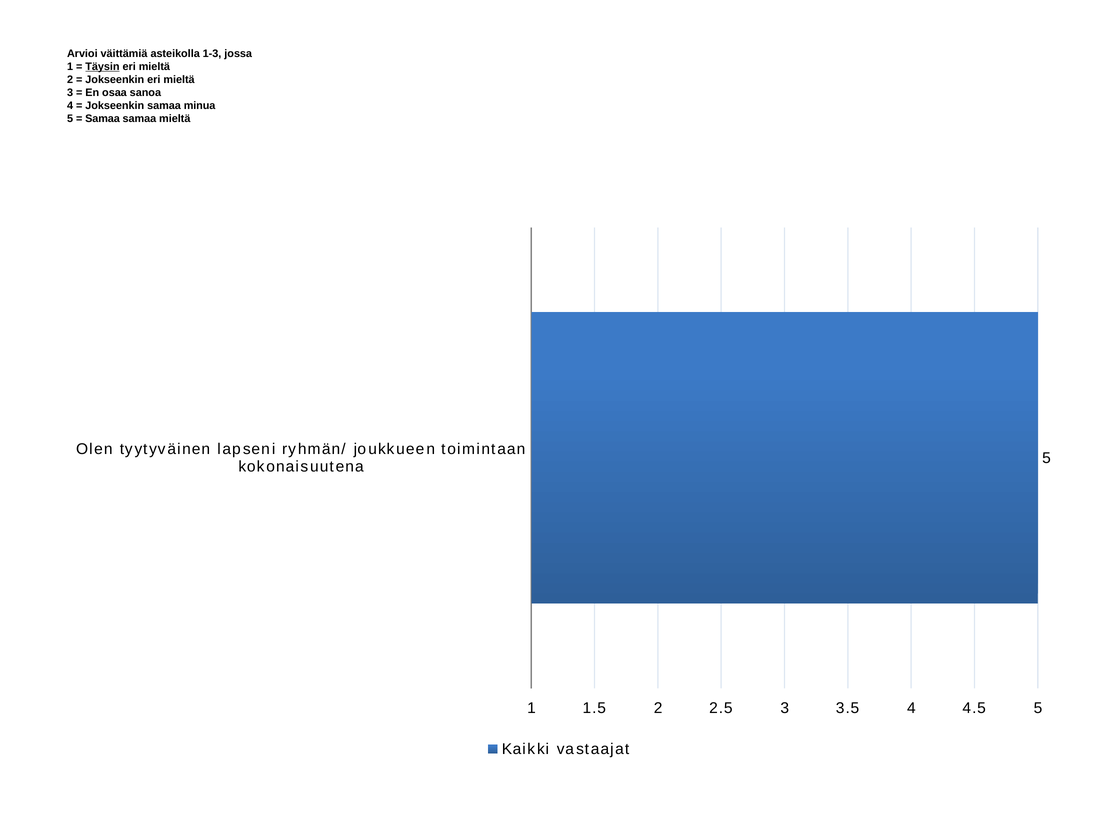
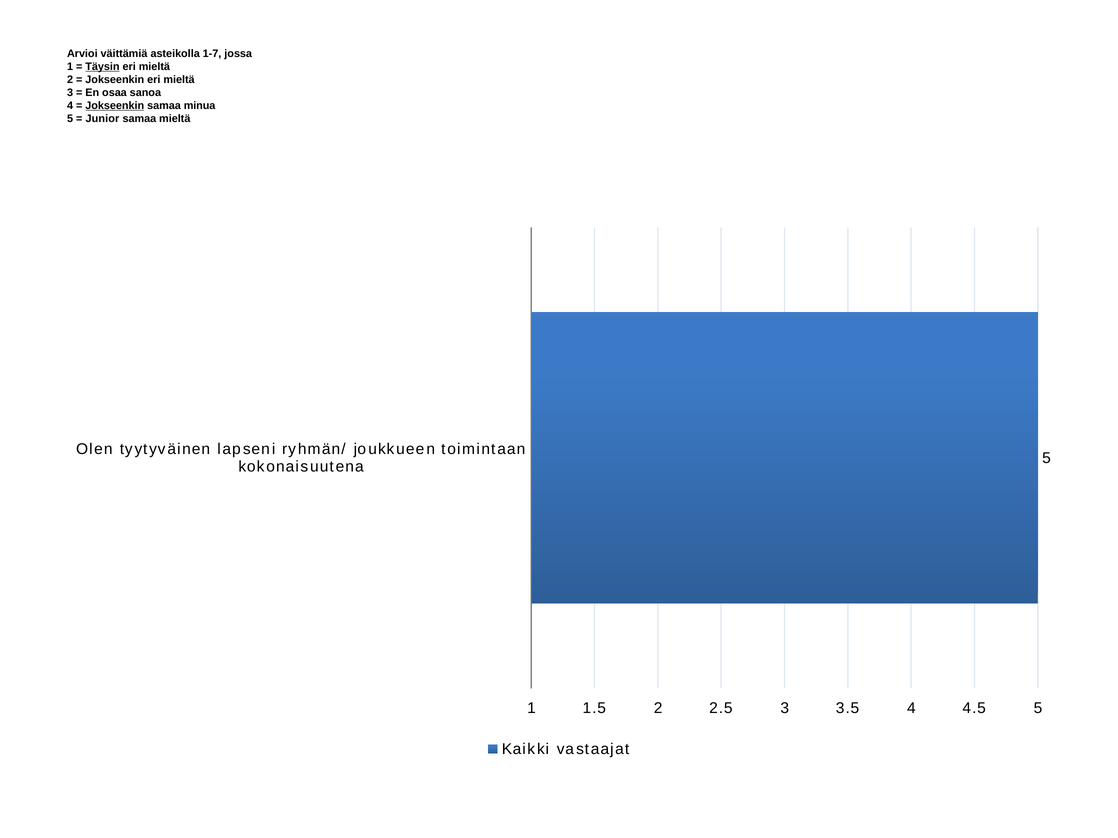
1-3: 1-3 -> 1-7
Jokseenkin at (115, 106) underline: none -> present
Samaa at (102, 119): Samaa -> Junior
